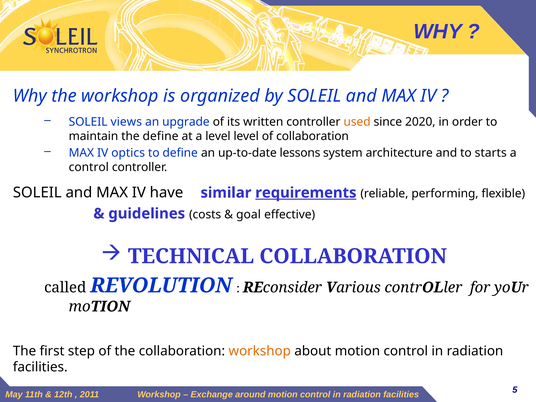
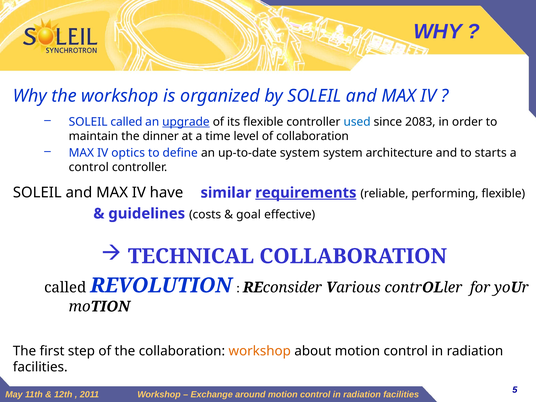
SOLEIL views: views -> called
upgrade underline: none -> present
its written: written -> flexible
used colour: orange -> blue
2020: 2020 -> 2083
the define: define -> dinner
a level: level -> time
up-to-date lessons: lessons -> system
